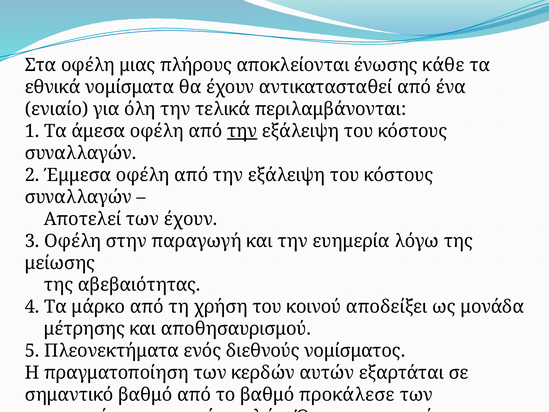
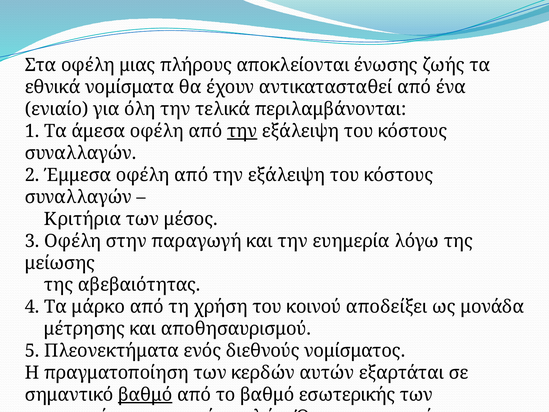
κάθε: κάθε -> ζωής
Αποτελεί: Αποτελεί -> Κριτήρια
των έχουν: έχουν -> μέσος
βαθμό at (145, 395) underline: none -> present
προκάλεσε: προκάλεσε -> εσωτερικής
